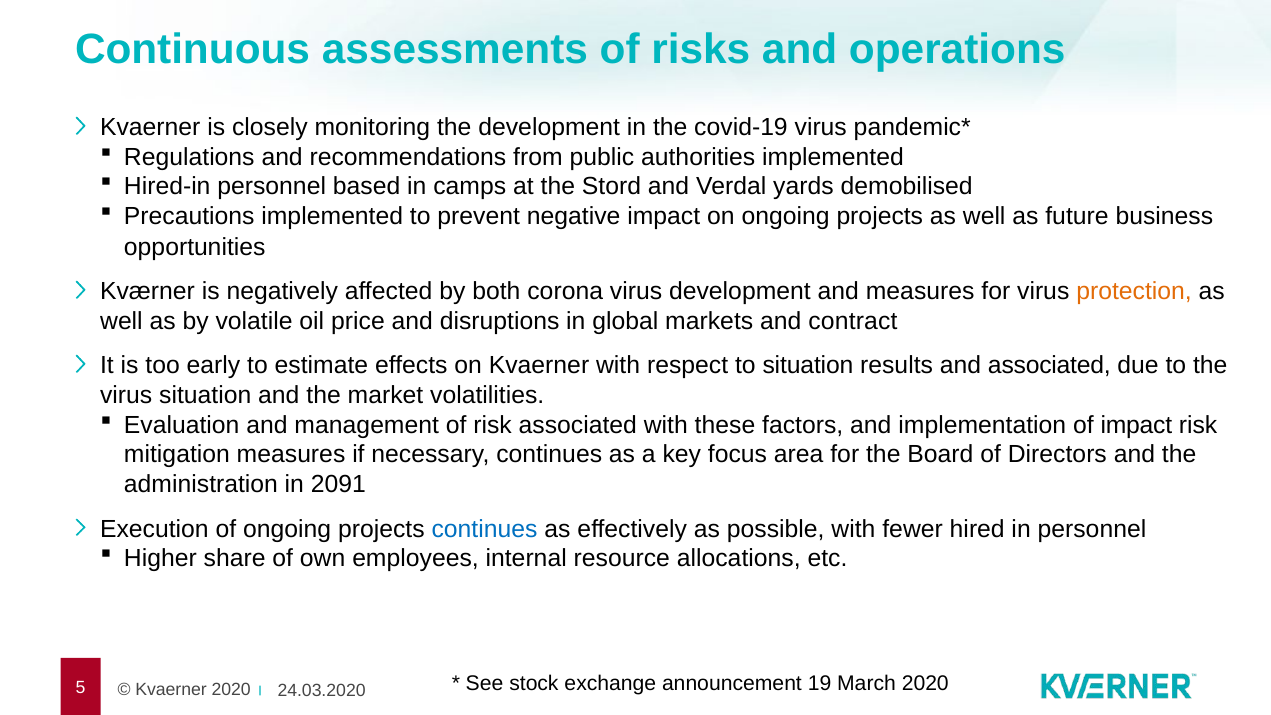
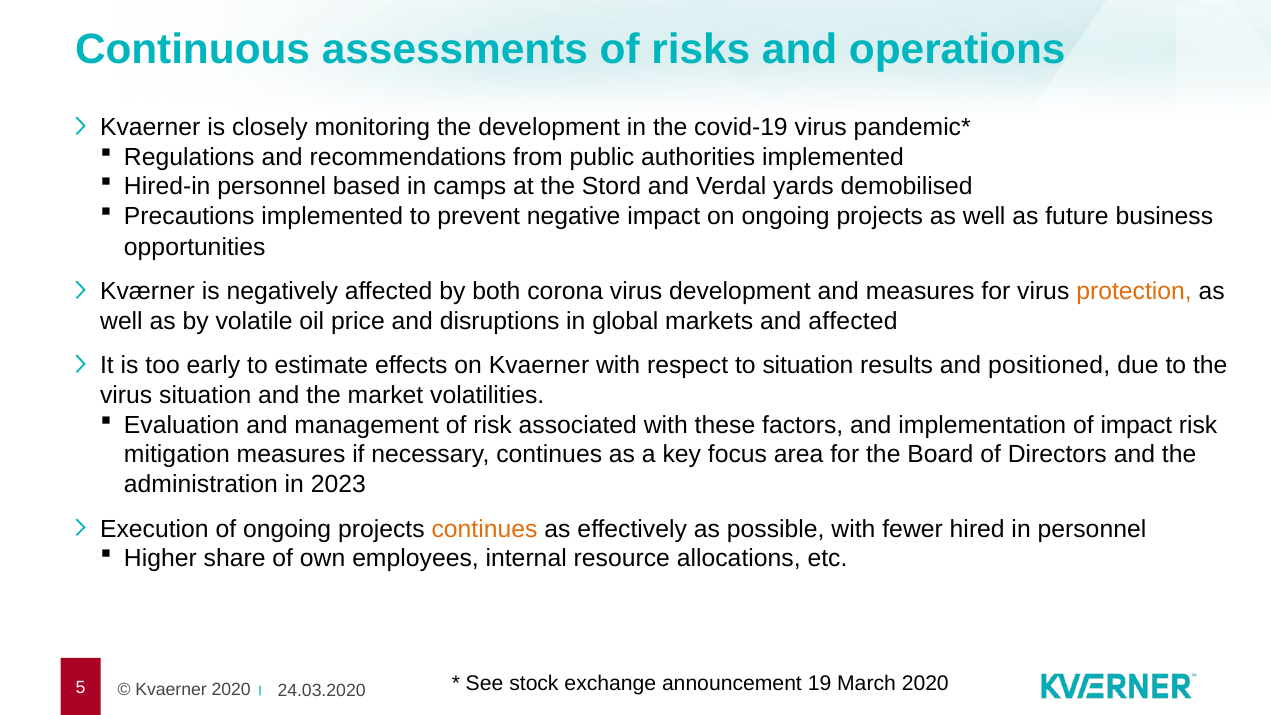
and contract: contract -> affected
and associated: associated -> positioned
2091: 2091 -> 2023
continues at (485, 529) colour: blue -> orange
